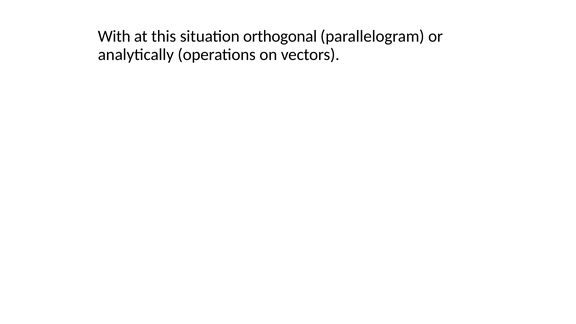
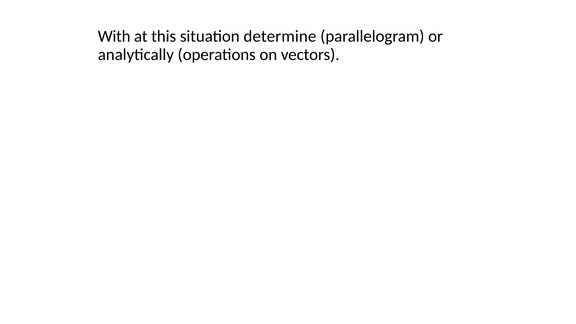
orthogonal: orthogonal -> determine
